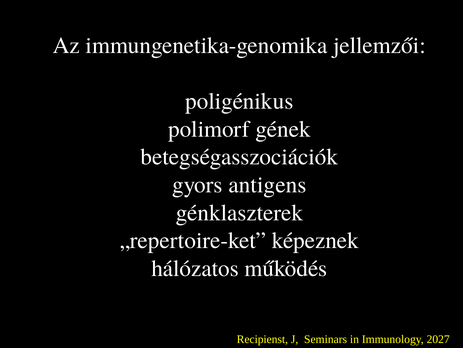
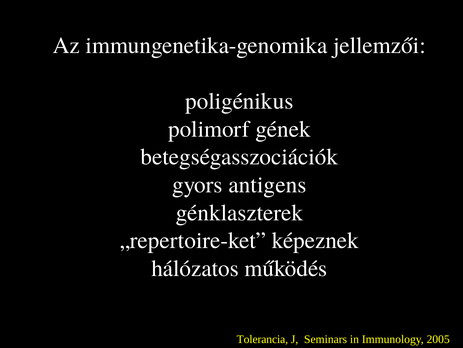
Recipienst: Recipienst -> Tolerancia
2027: 2027 -> 2005
